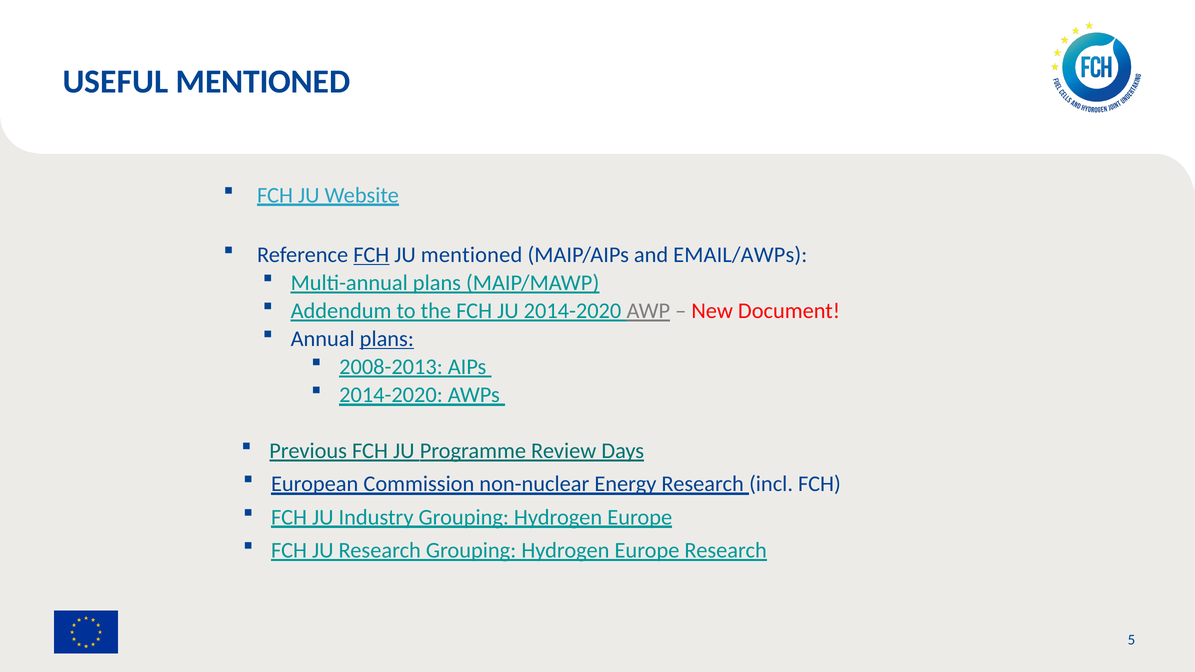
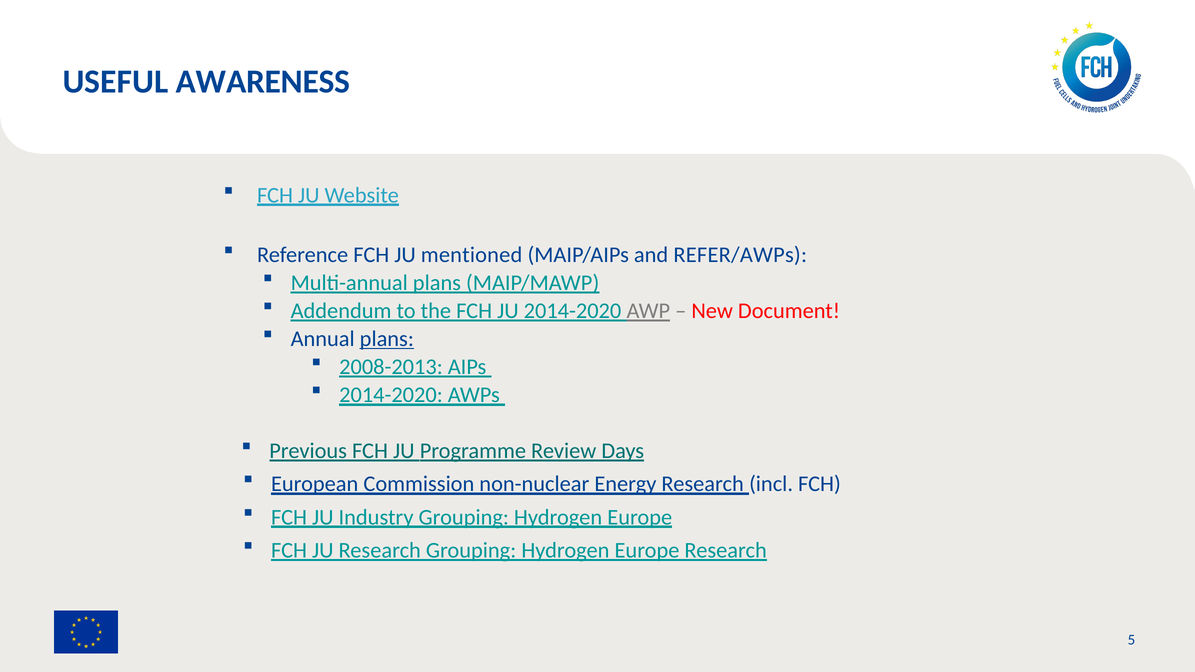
USEFUL MENTIONED: MENTIONED -> AWARENESS
FCH at (371, 255) underline: present -> none
EMAIL/AWPs: EMAIL/AWPs -> REFER/AWPs
